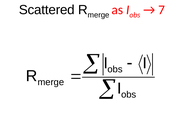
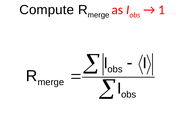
Scattered: Scattered -> Compute
7: 7 -> 1
